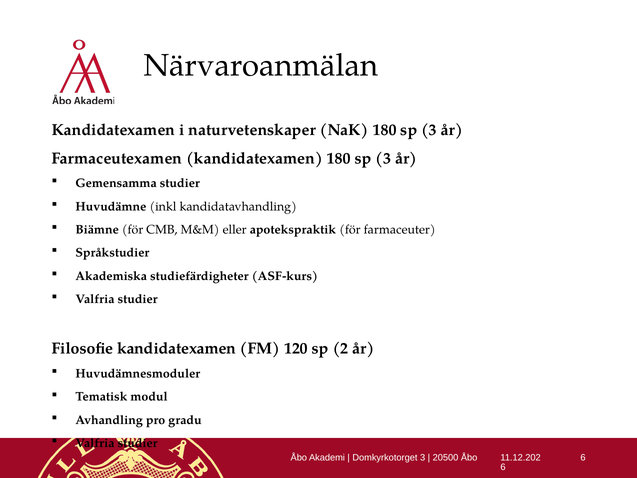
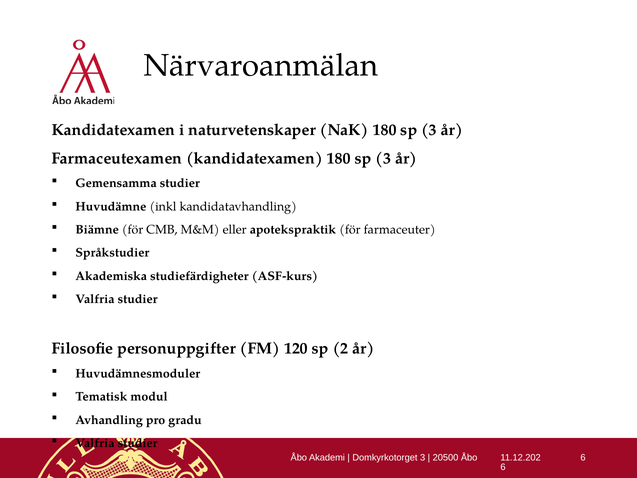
Filosofie kandidatexamen: kandidatexamen -> personuppgifter
